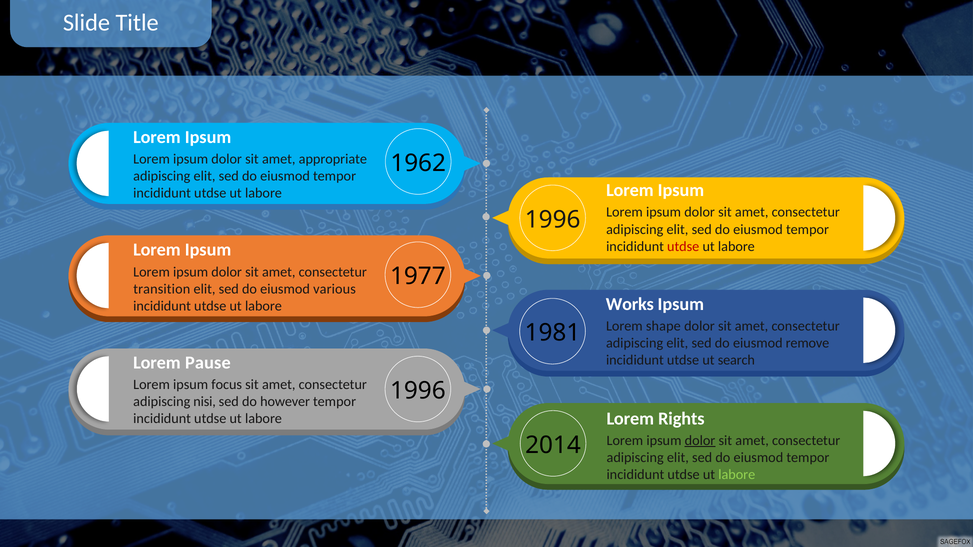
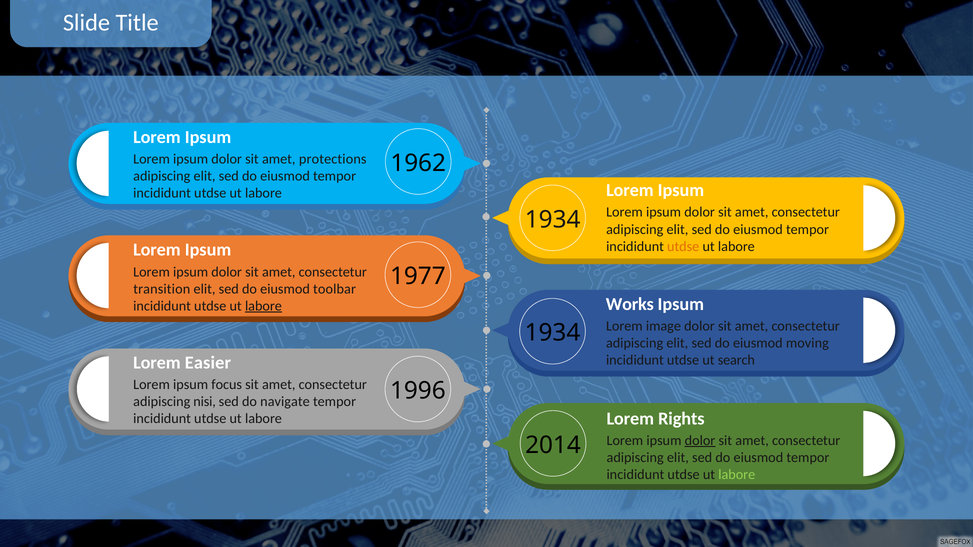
appropriate: appropriate -> protections
1996 at (553, 220): 1996 -> 1934
utdse at (683, 247) colour: red -> orange
various: various -> toolbar
labore at (263, 306) underline: none -> present
shape: shape -> image
1981 at (553, 333): 1981 -> 1934
remove: remove -> moving
Pause: Pause -> Easier
however: however -> navigate
